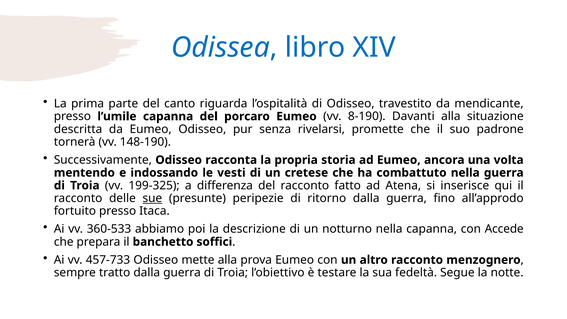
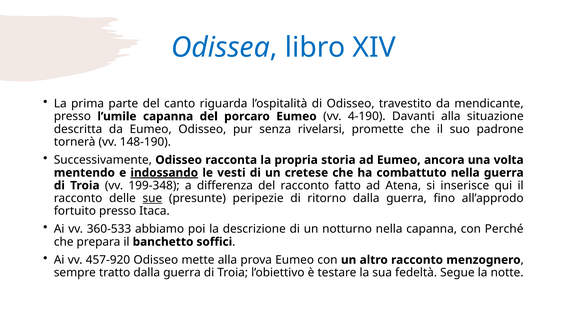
8-190: 8-190 -> 4-190
indossando underline: none -> present
199-325: 199-325 -> 199-348
Accede: Accede -> Perché
457-733: 457-733 -> 457-920
